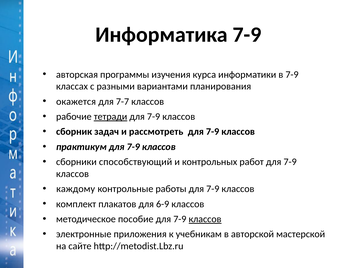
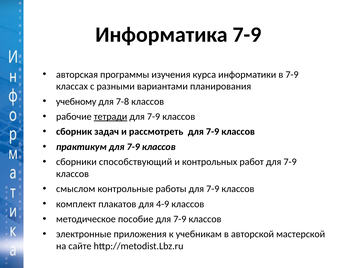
окажется: окажется -> учебному
7-7: 7-7 -> 7-8
каждому: каждому -> смыслом
6-9: 6-9 -> 4-9
классов at (205, 219) underline: present -> none
